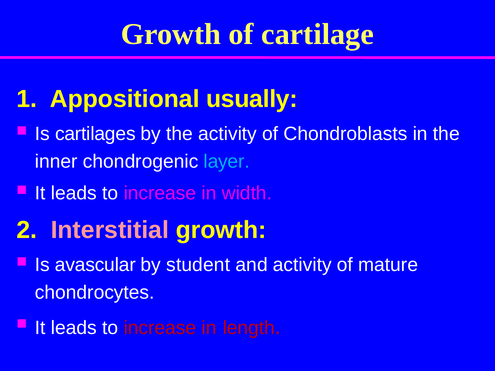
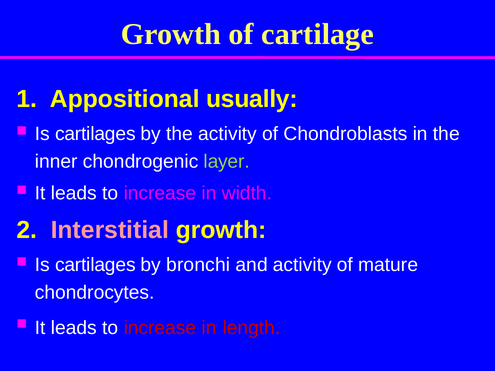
layer colour: light blue -> light green
avascular at (95, 265): avascular -> cartilages
student: student -> bronchi
